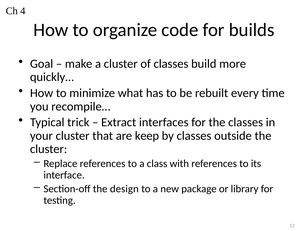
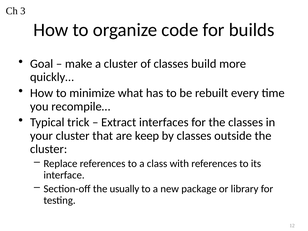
4: 4 -> 3
design: design -> usually
